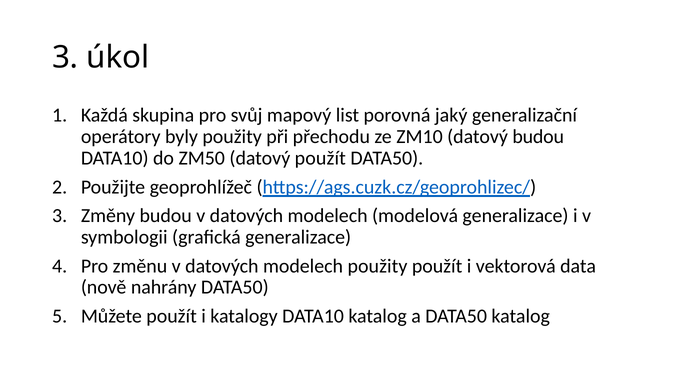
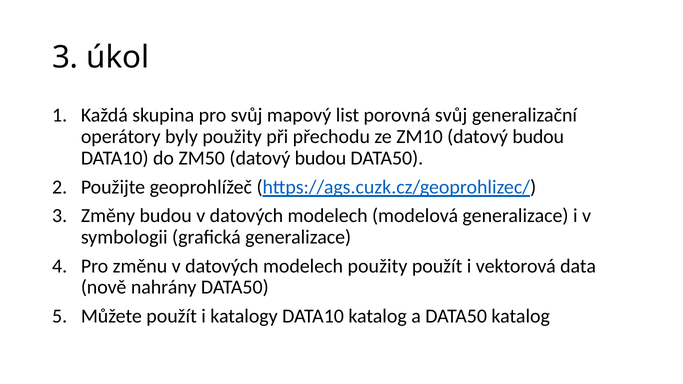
porovná jaký: jaký -> svůj
ZM50 datový použít: použít -> budou
